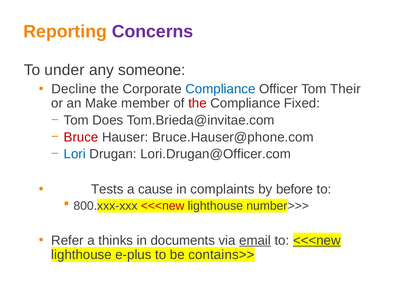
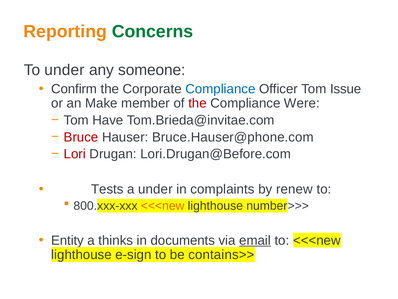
Concerns colour: purple -> green
Decline: Decline -> Confirm
Their: Their -> Issue
Fixed: Fixed -> Were
Does: Does -> Have
Lori colour: blue -> red
Lori.Drugan@Officer.com: Lori.Drugan@Officer.com -> Lori.Drugan@Before.com
a cause: cause -> under
before: before -> renew
<<<new at (163, 205) colour: red -> orange
Refer: Refer -> Entity
<<<new at (317, 240) underline: present -> none
e-plus: e-plus -> e-sign
